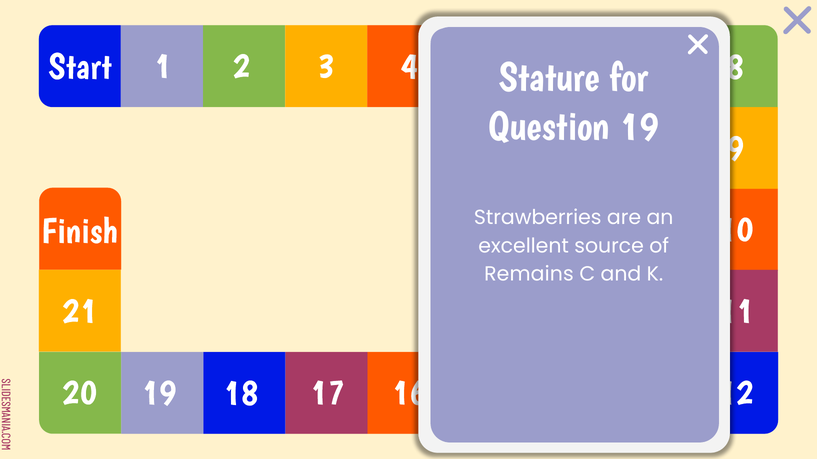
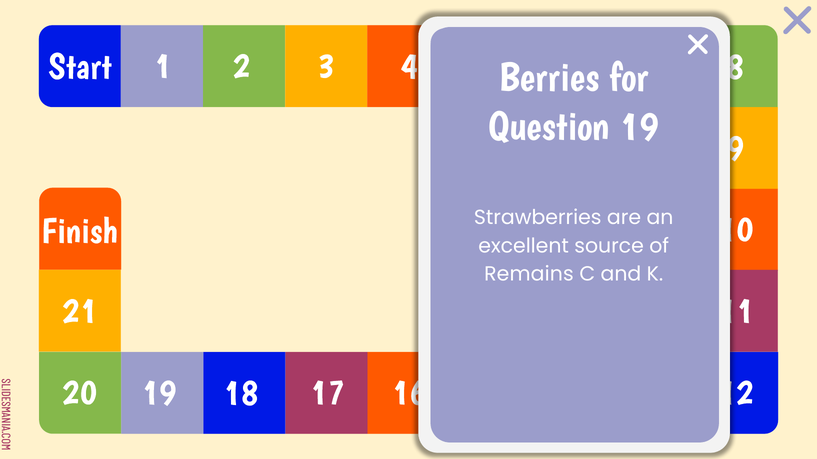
Stature: Stature -> Berries
